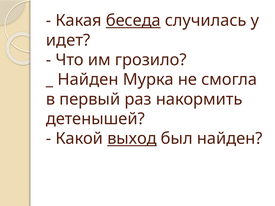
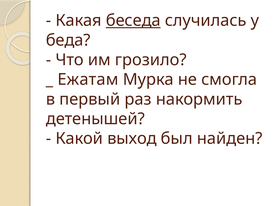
идет: идет -> беда
Найден at (88, 80): Найден -> Ежатам
выход underline: present -> none
